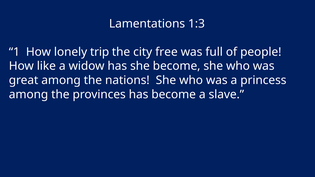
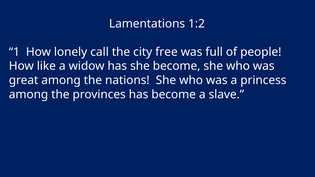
1:3: 1:3 -> 1:2
trip: trip -> call
